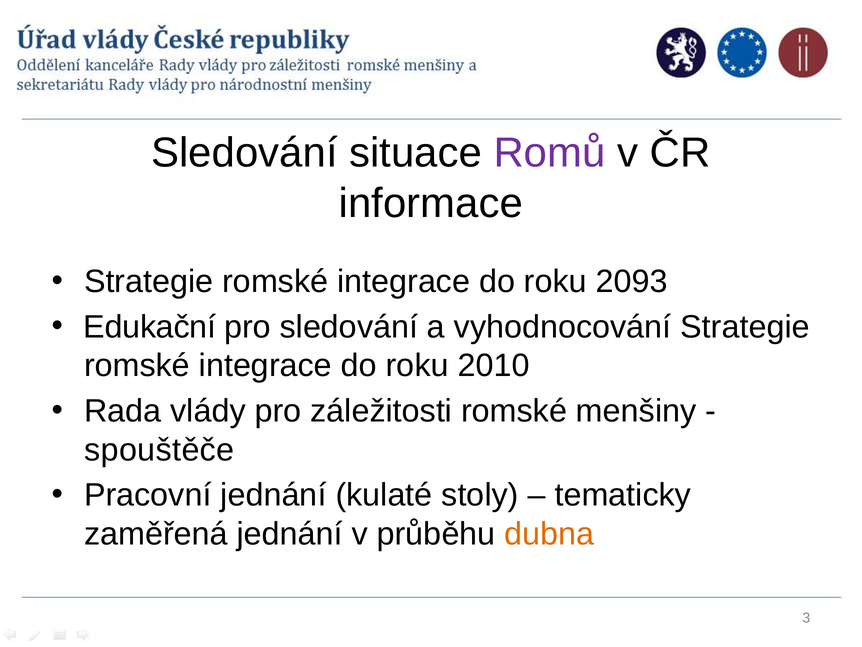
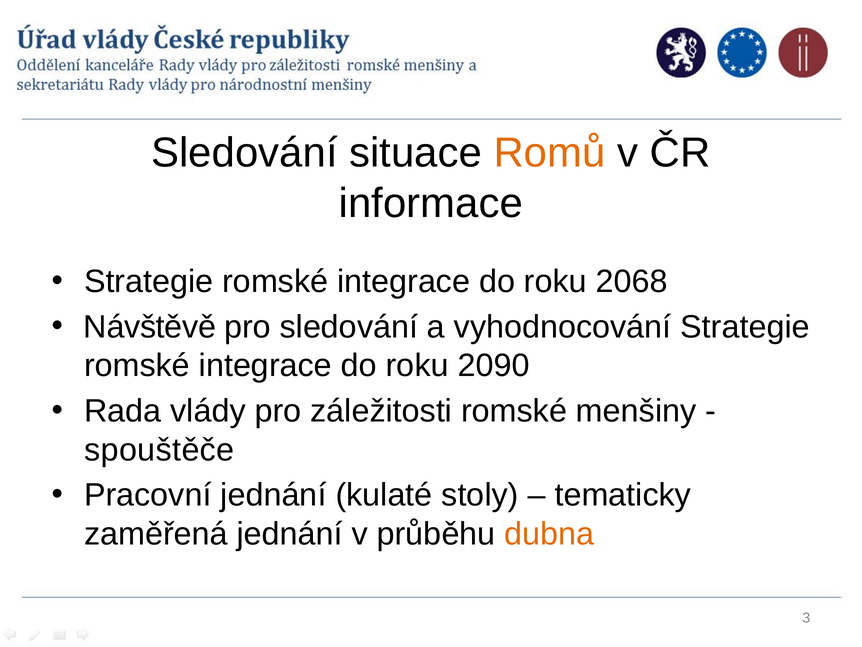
Romů colour: purple -> orange
2093: 2093 -> 2068
Edukační: Edukační -> Návštěvě
2010: 2010 -> 2090
